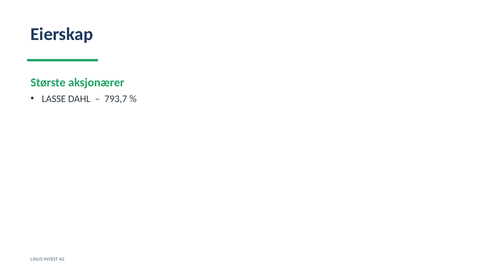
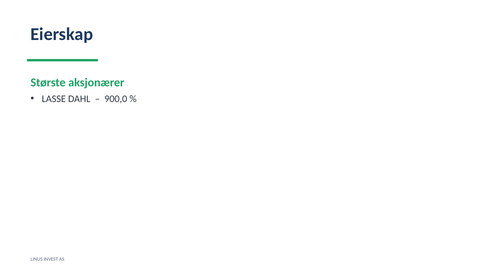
793,7: 793,7 -> 900,0
